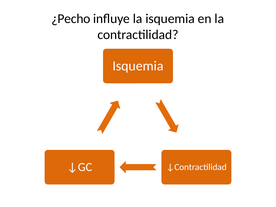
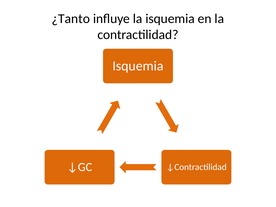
¿Pecho: ¿Pecho -> ¿Tanto
